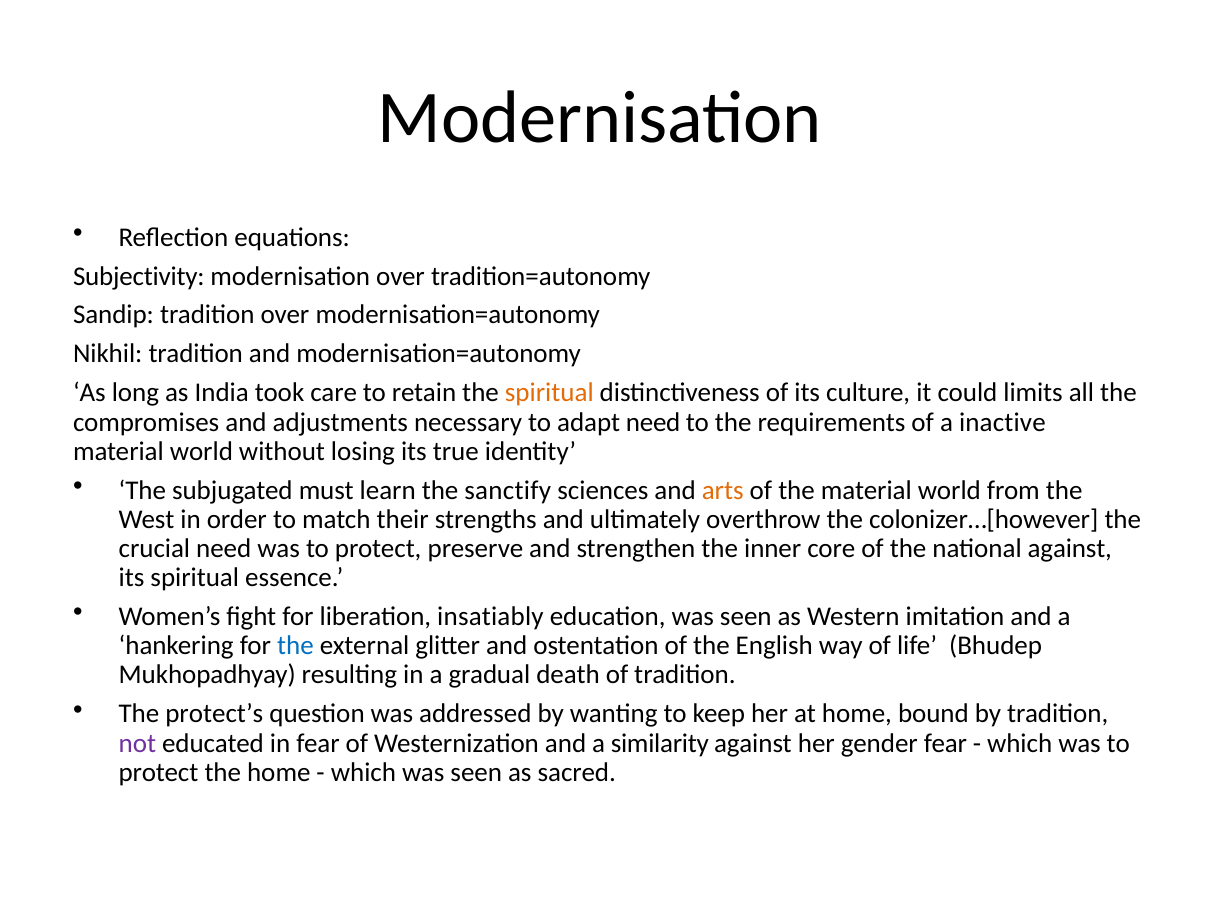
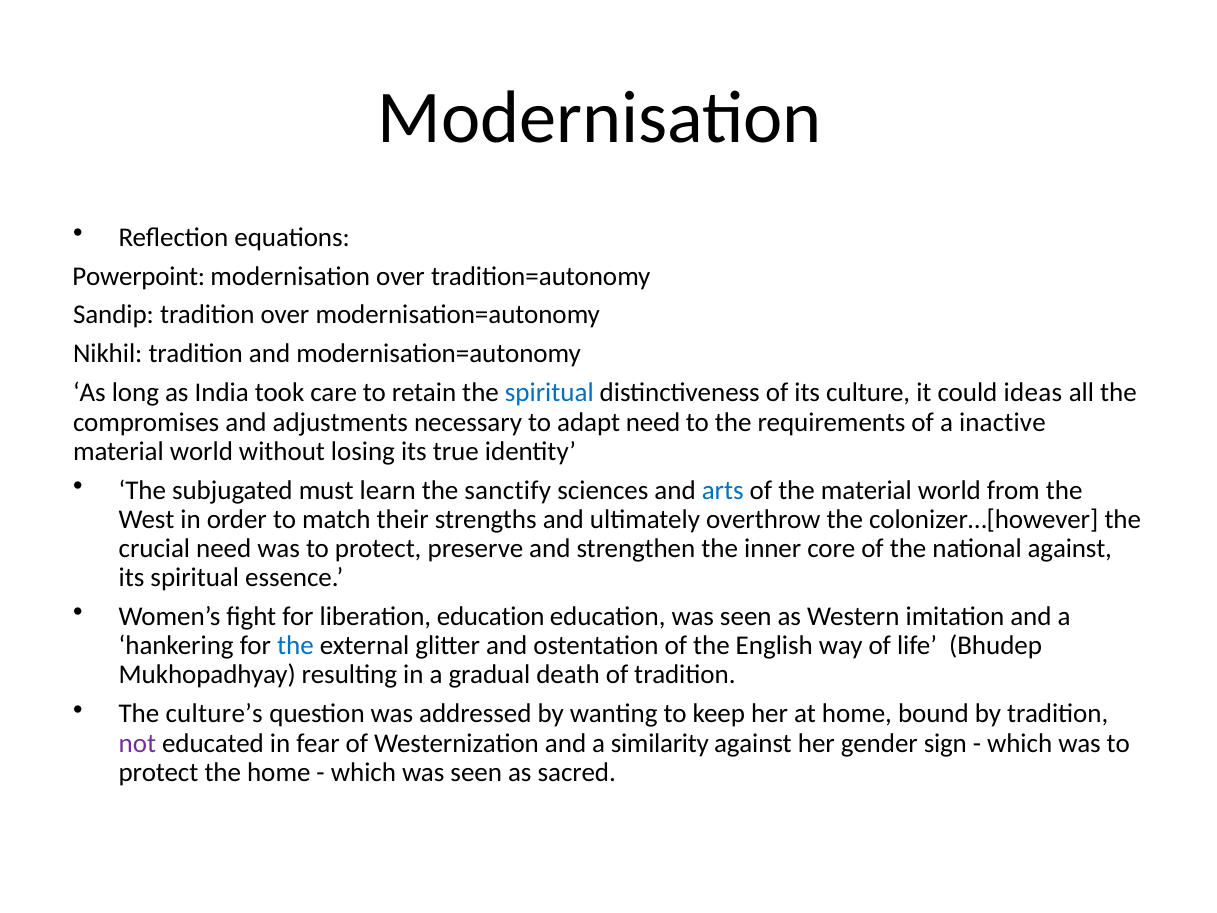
Subjectivity: Subjectivity -> Powerpoint
spiritual at (549, 393) colour: orange -> blue
limits: limits -> ideas
arts colour: orange -> blue
liberation insatiably: insatiably -> education
protect’s: protect’s -> culture’s
gender fear: fear -> sign
